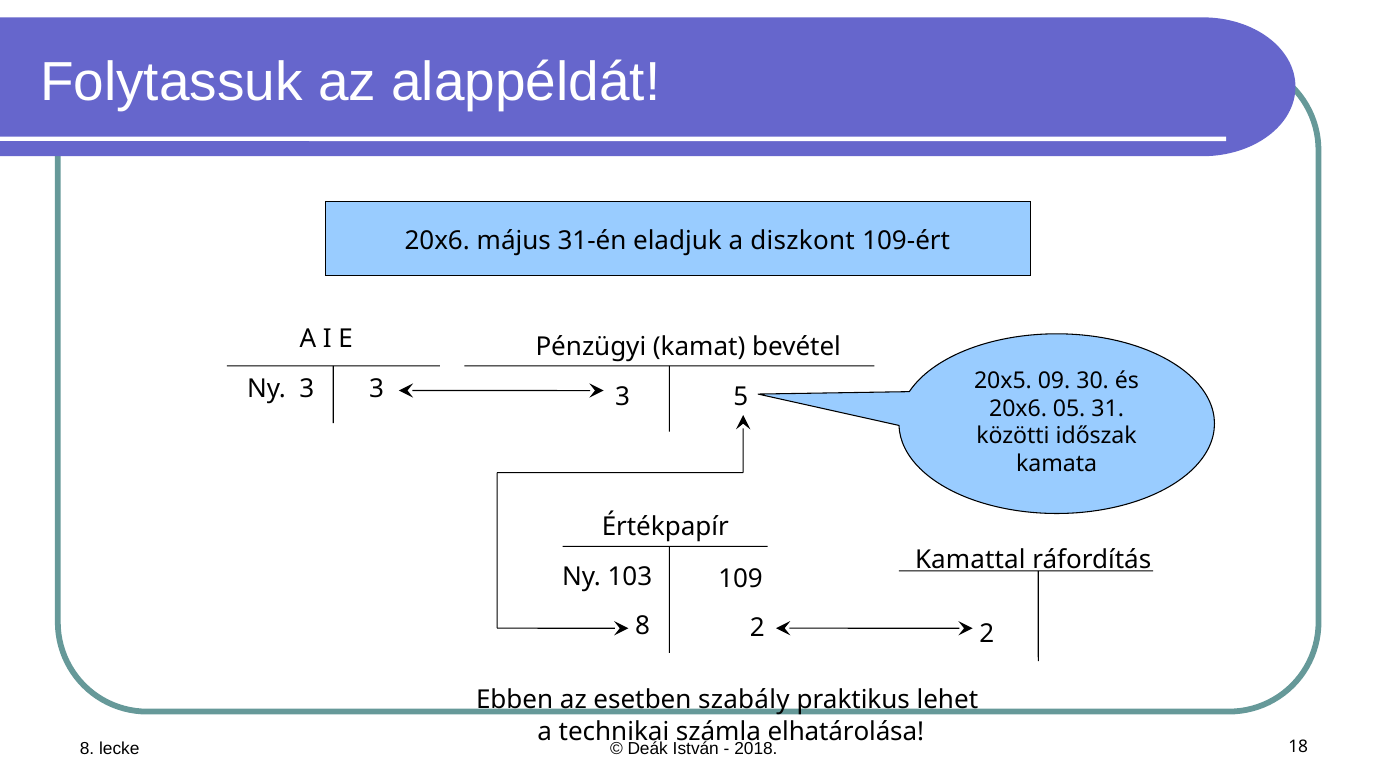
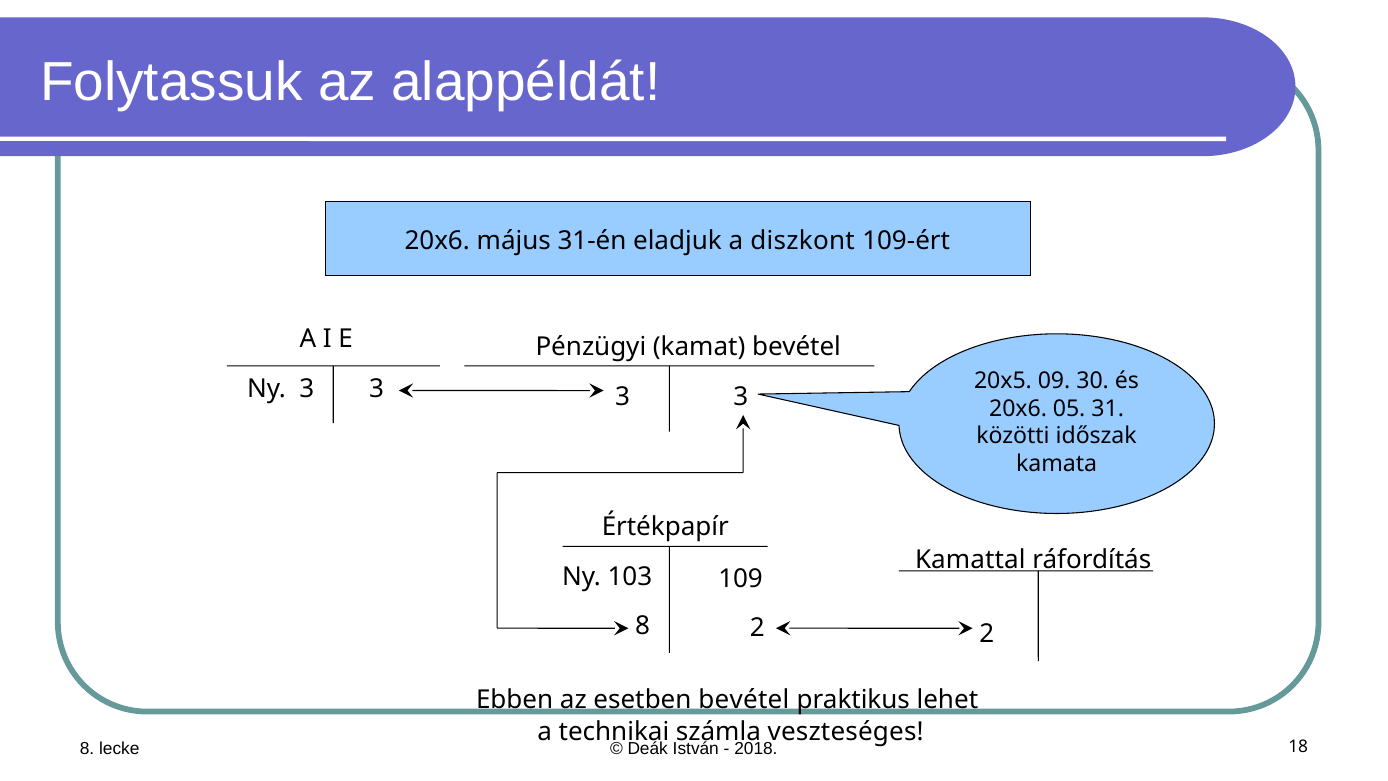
3 5: 5 -> 3
esetben szabály: szabály -> bevétel
elhatárolása: elhatárolása -> veszteséges
